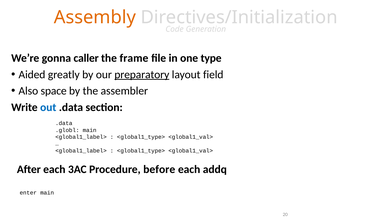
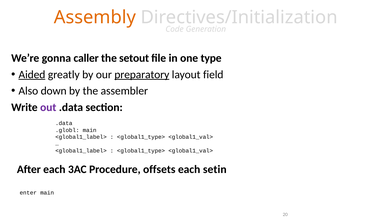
frame: frame -> setout
Aided underline: none -> present
space: space -> down
out colour: blue -> purple
before: before -> offsets
addq: addq -> setin
